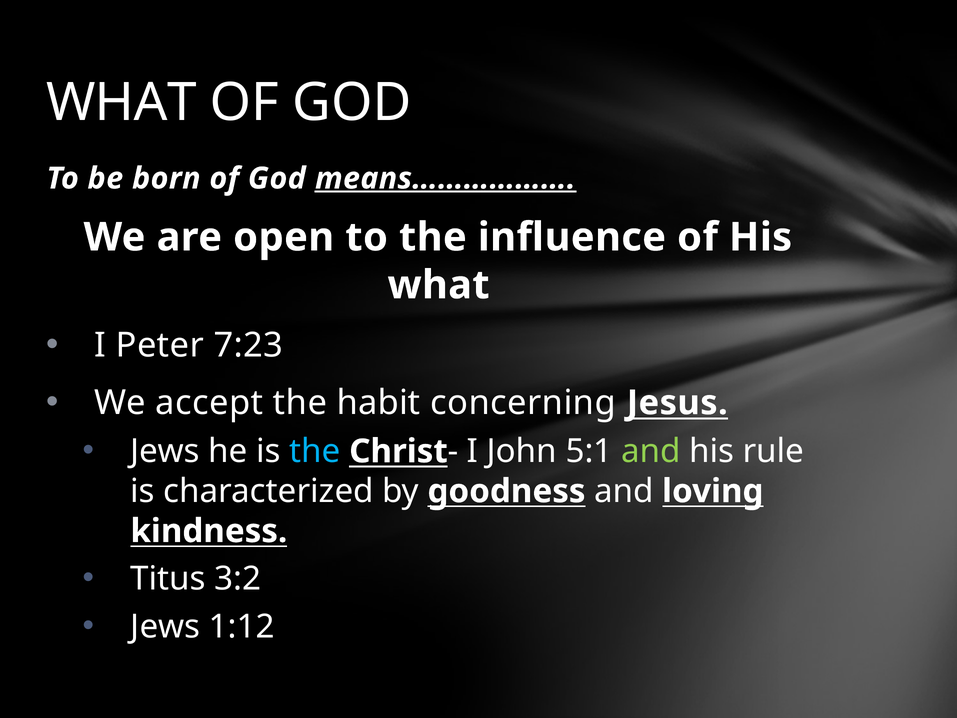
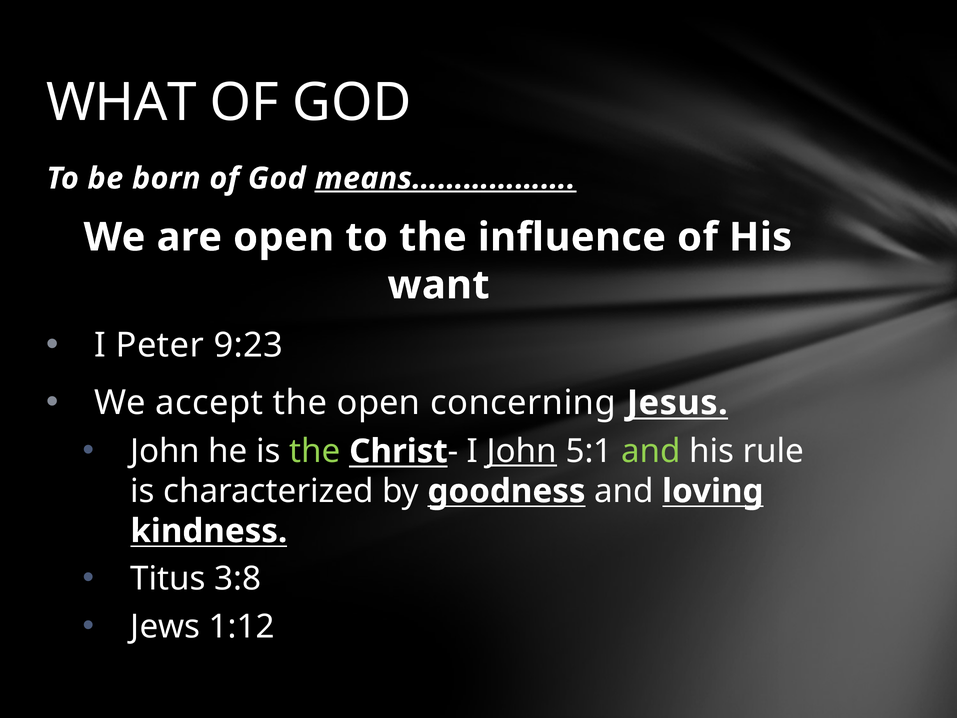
what at (439, 285): what -> want
7:23: 7:23 -> 9:23
the habit: habit -> open
Jews at (165, 451): Jews -> John
the at (315, 451) colour: light blue -> light green
John at (522, 451) underline: none -> present
3:2: 3:2 -> 3:8
